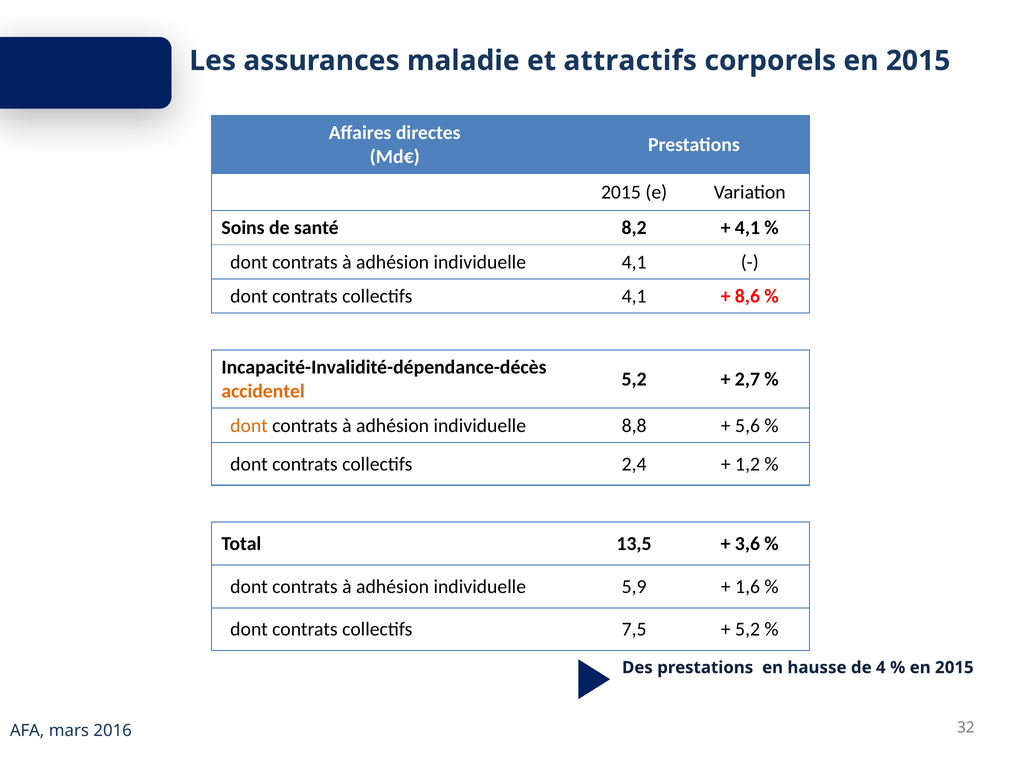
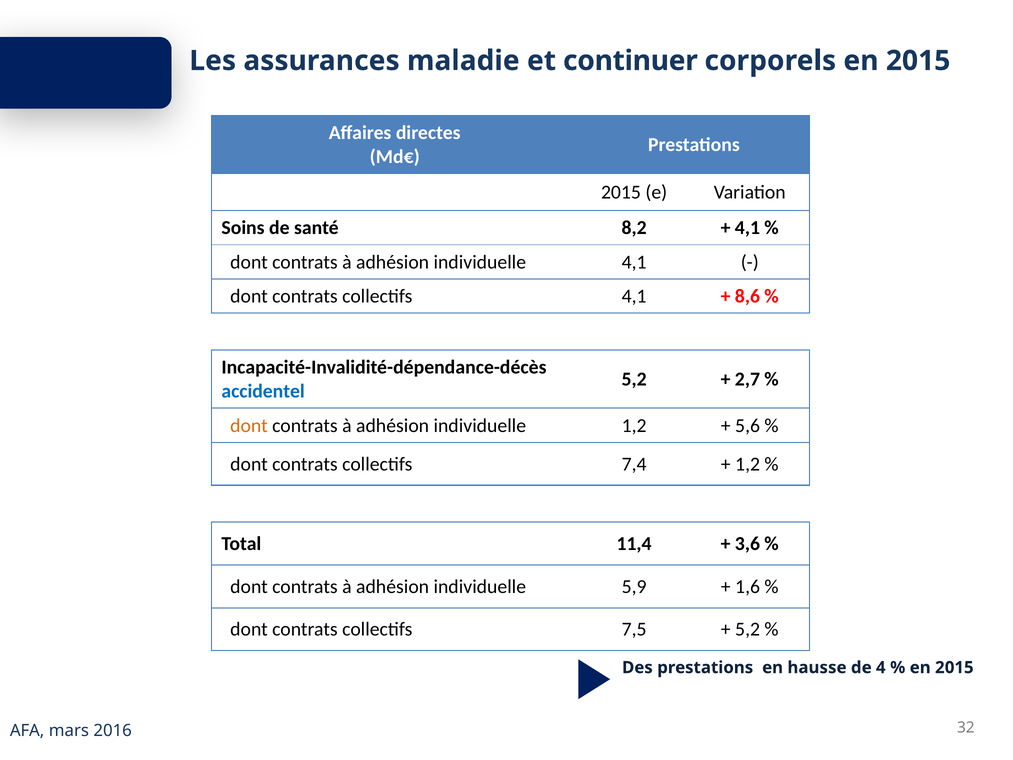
attractifs: attractifs -> continuer
accidentel colour: orange -> blue
individuelle 8,8: 8,8 -> 1,2
2,4: 2,4 -> 7,4
13,5: 13,5 -> 11,4
